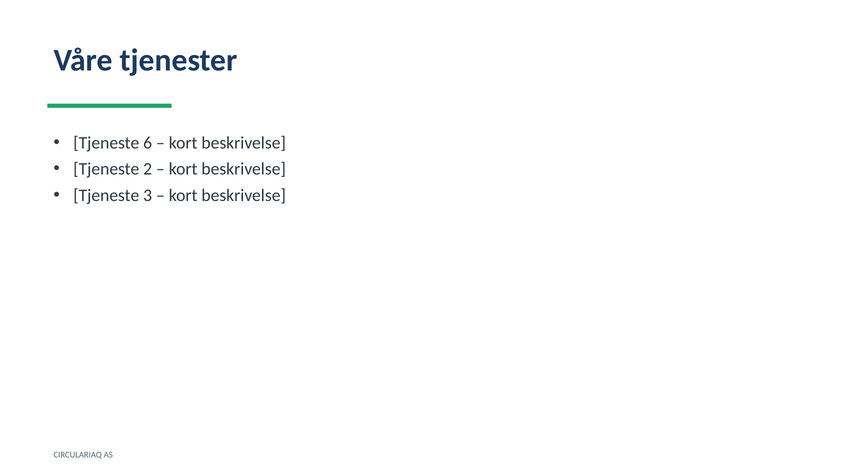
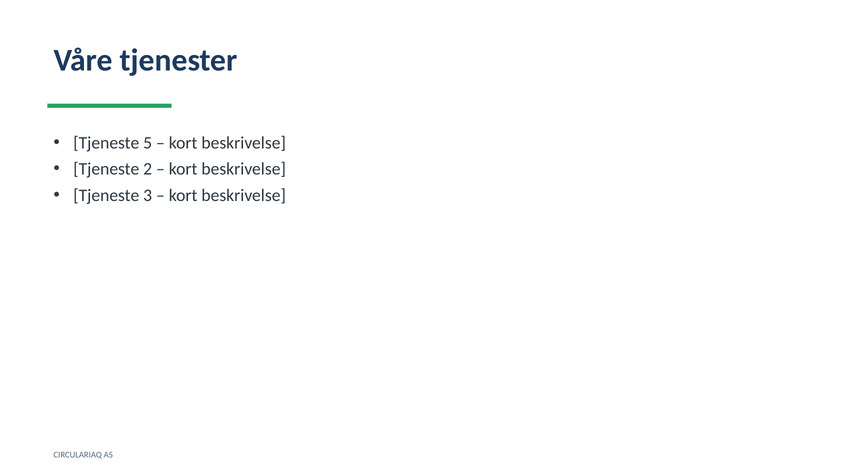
6: 6 -> 5
